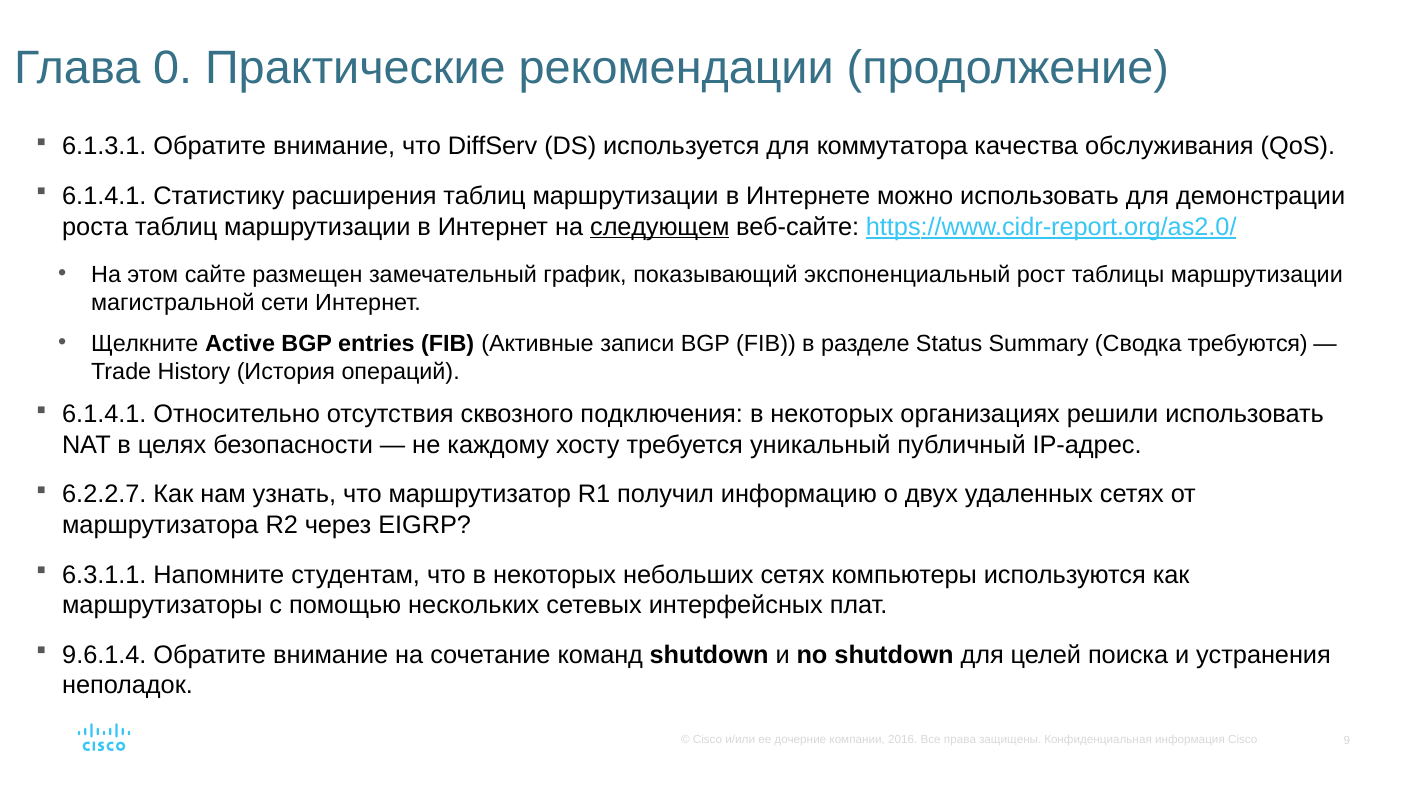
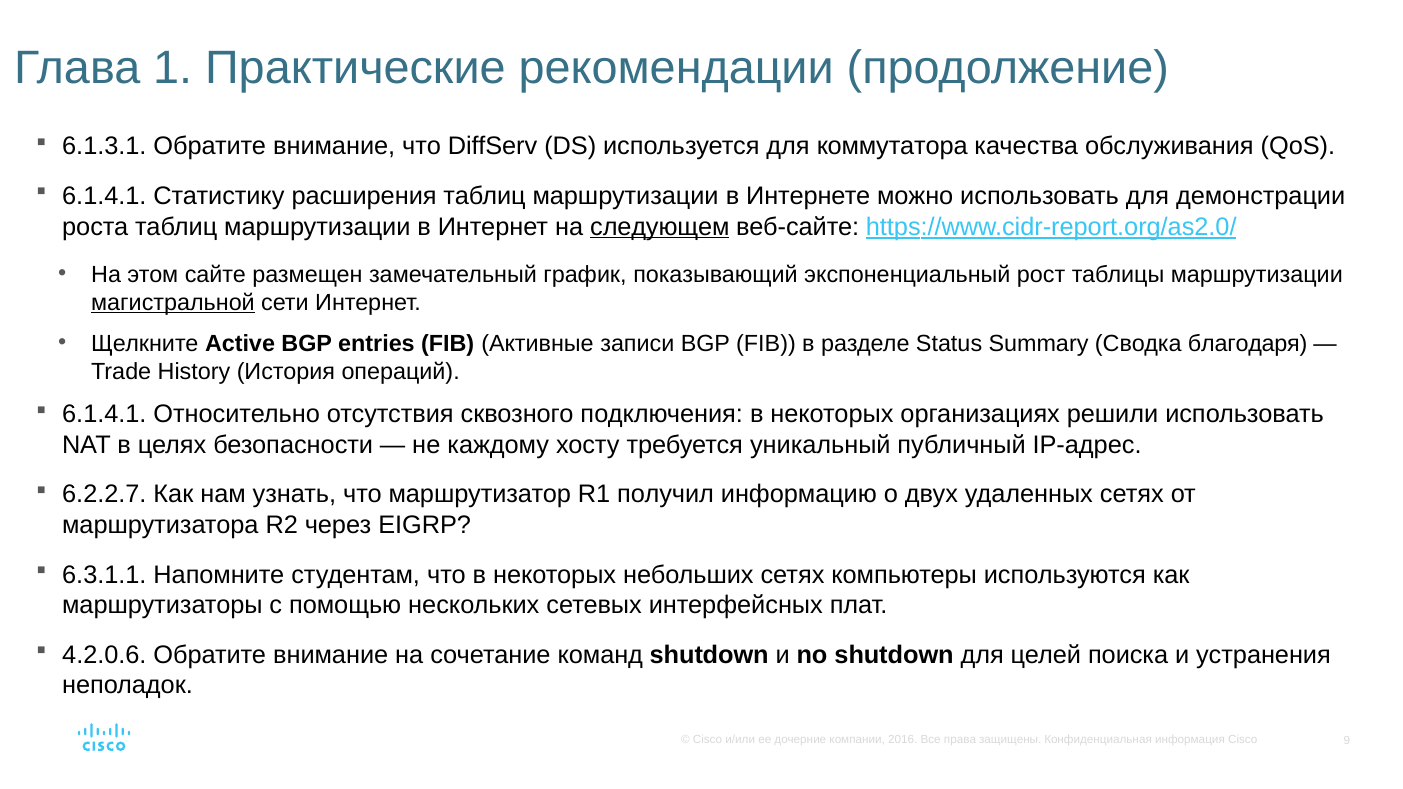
0: 0 -> 1
магистральной underline: none -> present
требуются: требуются -> благодаря
9.6.1.4: 9.6.1.4 -> 4.2.0.6
